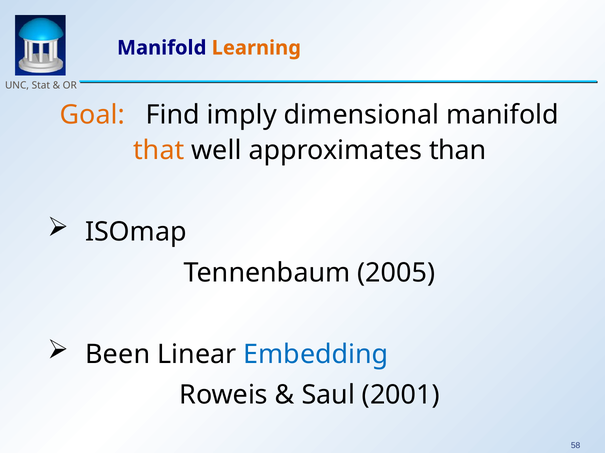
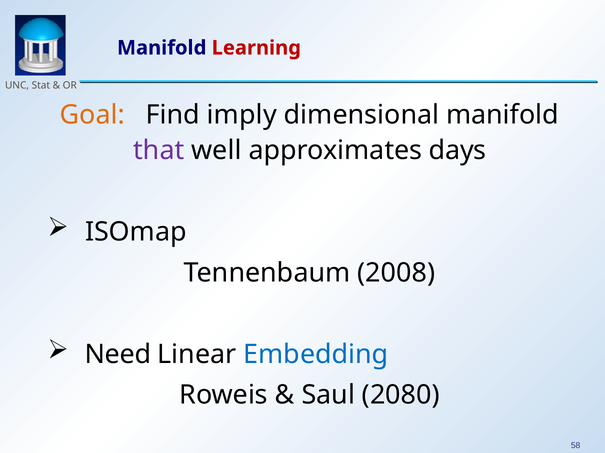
Learning colour: orange -> red
that colour: orange -> purple
than: than -> days
2005: 2005 -> 2008
Been: Been -> Need
2001: 2001 -> 2080
